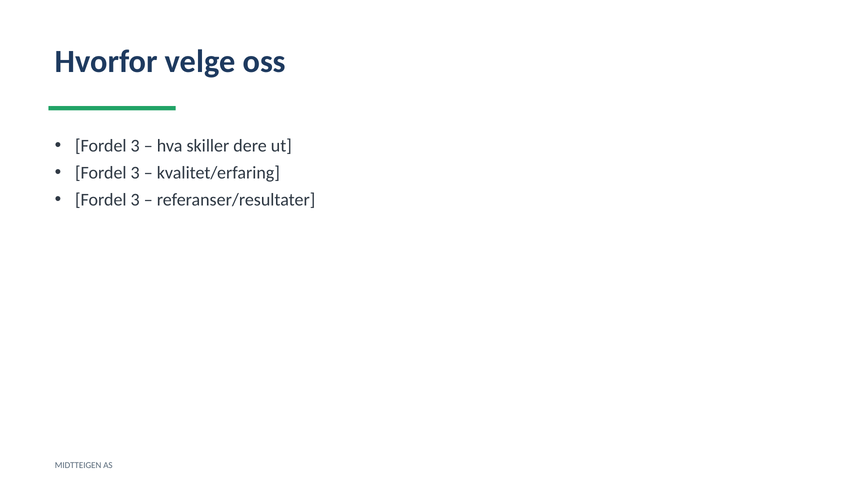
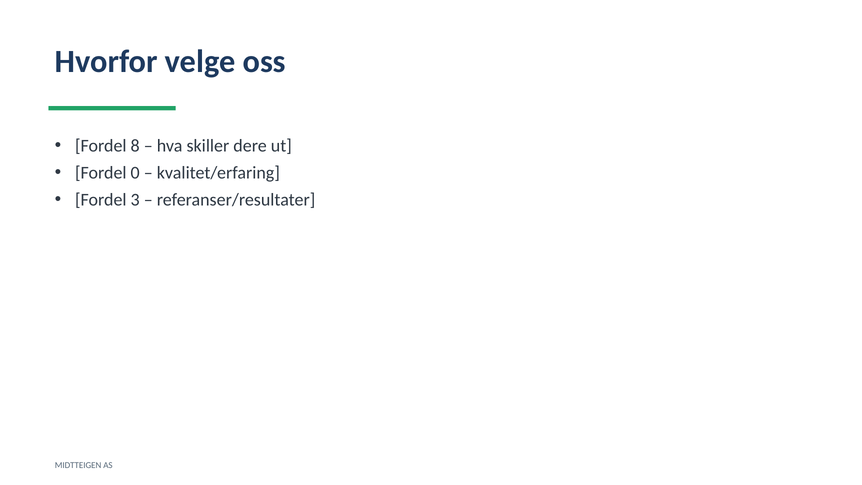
3 at (135, 146): 3 -> 8
3 at (135, 173): 3 -> 0
